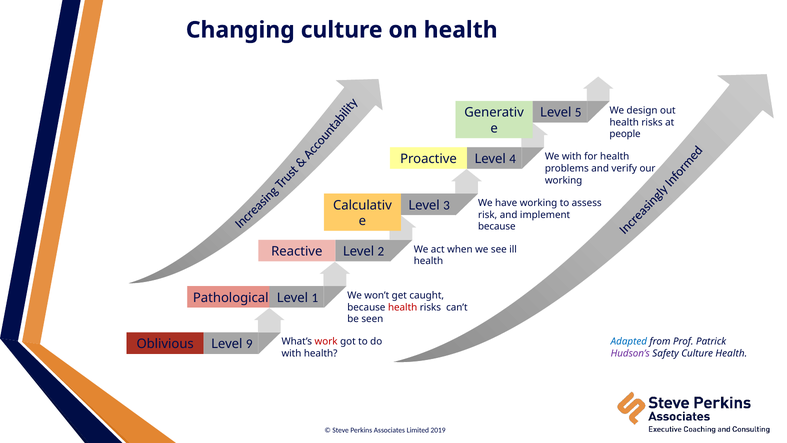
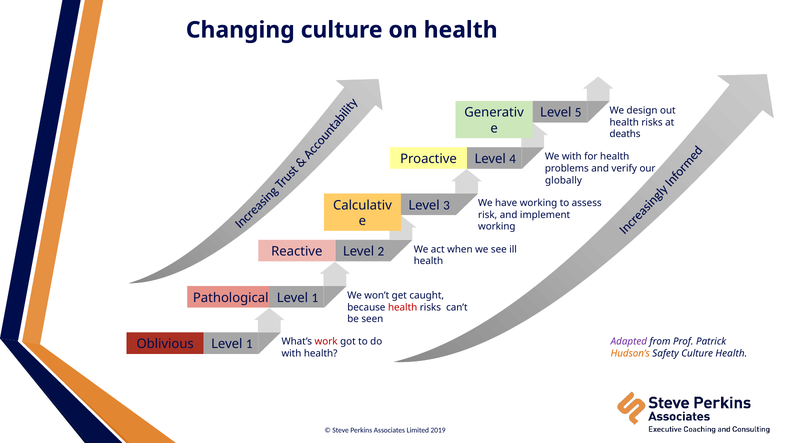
people: people -> deaths
working at (564, 180): working -> globally
because at (497, 226): because -> working
Adapted colour: blue -> purple
Oblivious Level 9: 9 -> 1
Hudson’s colour: purple -> orange
